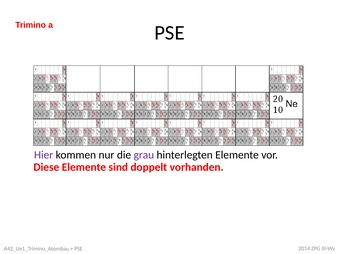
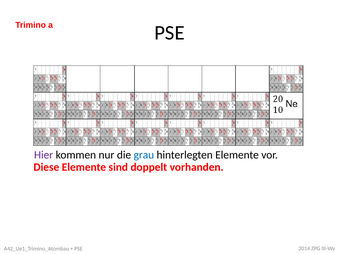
grau colour: purple -> blue
